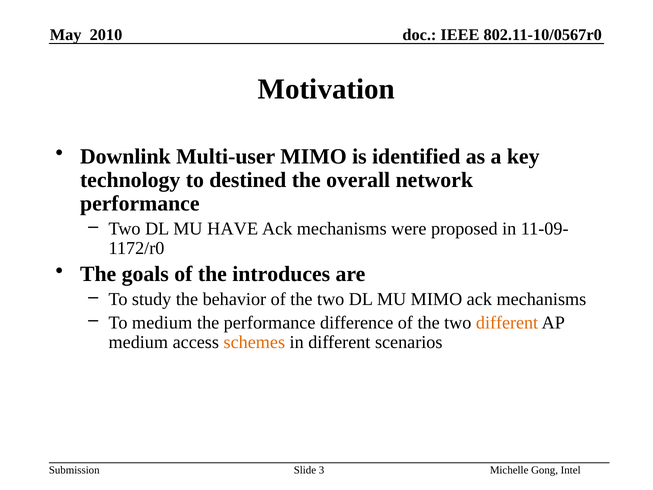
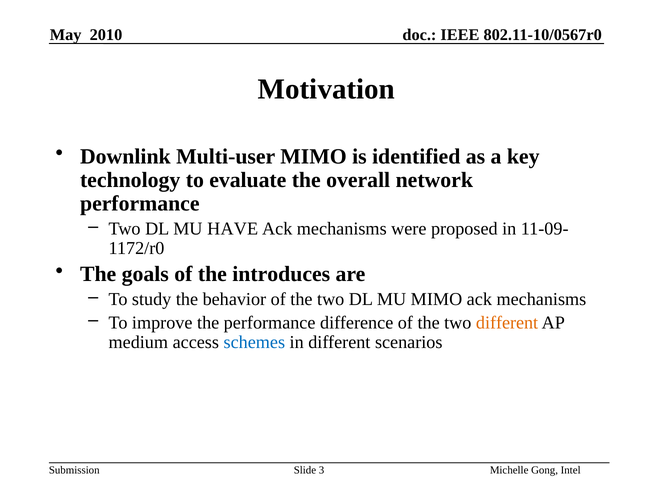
destined: destined -> evaluate
To medium: medium -> improve
schemes colour: orange -> blue
